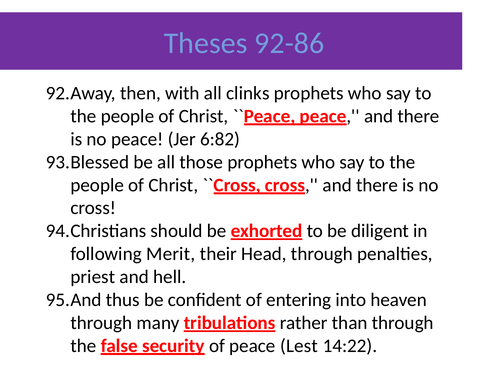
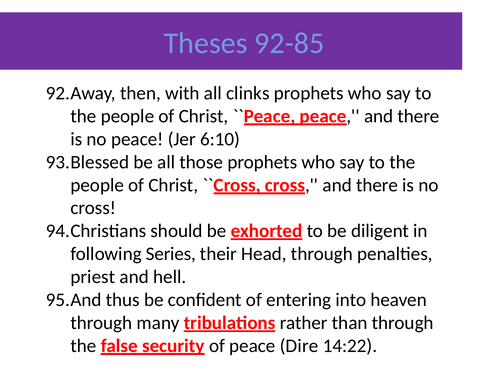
92-86: 92-86 -> 92-85
6:82: 6:82 -> 6:10
Merit: Merit -> Series
Lest: Lest -> Dire
